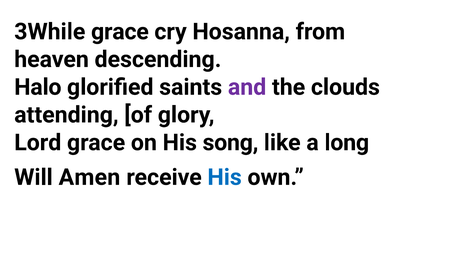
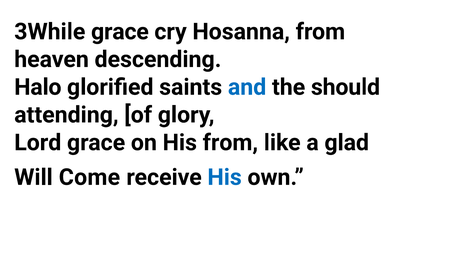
and colour: purple -> blue
clouds: clouds -> should
His song: song -> from
long: long -> glad
Amen: Amen -> Come
